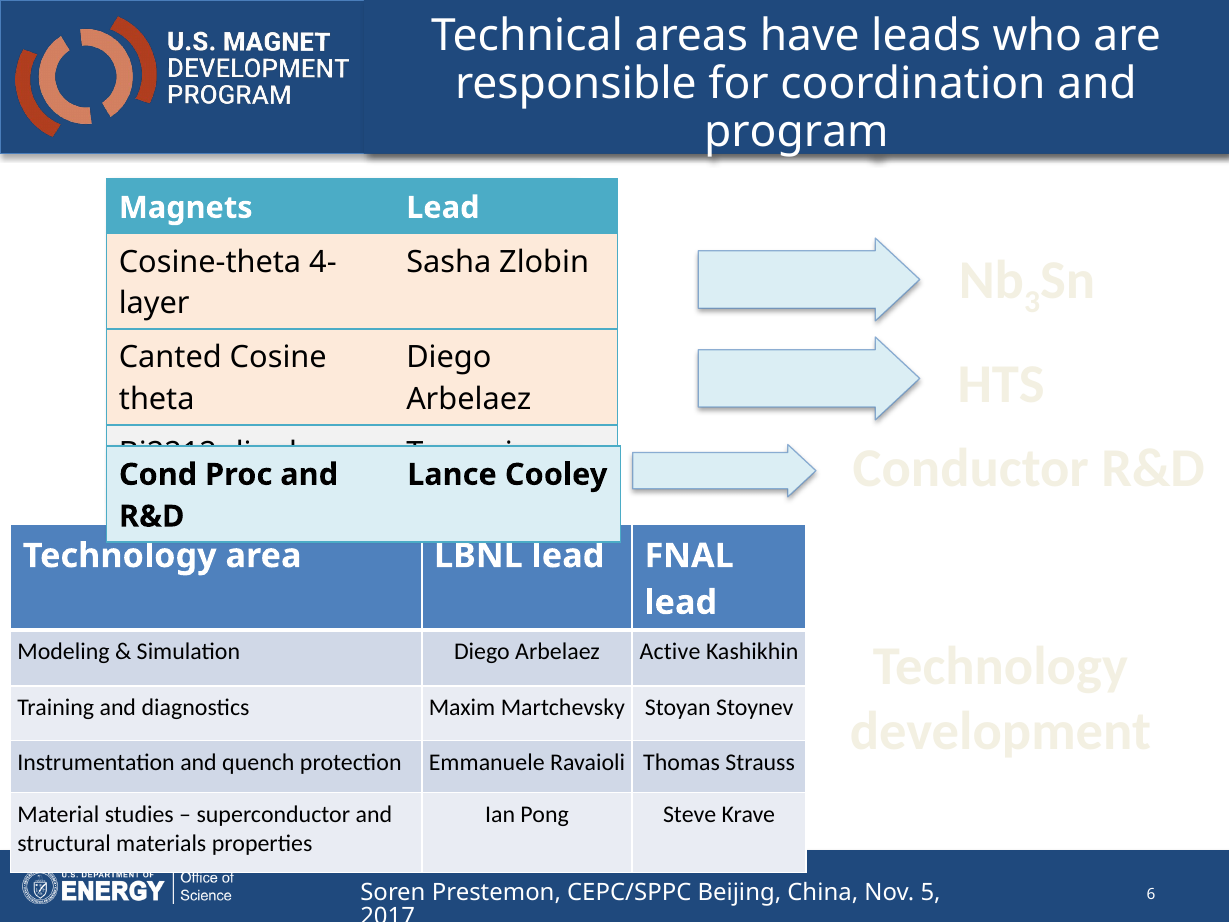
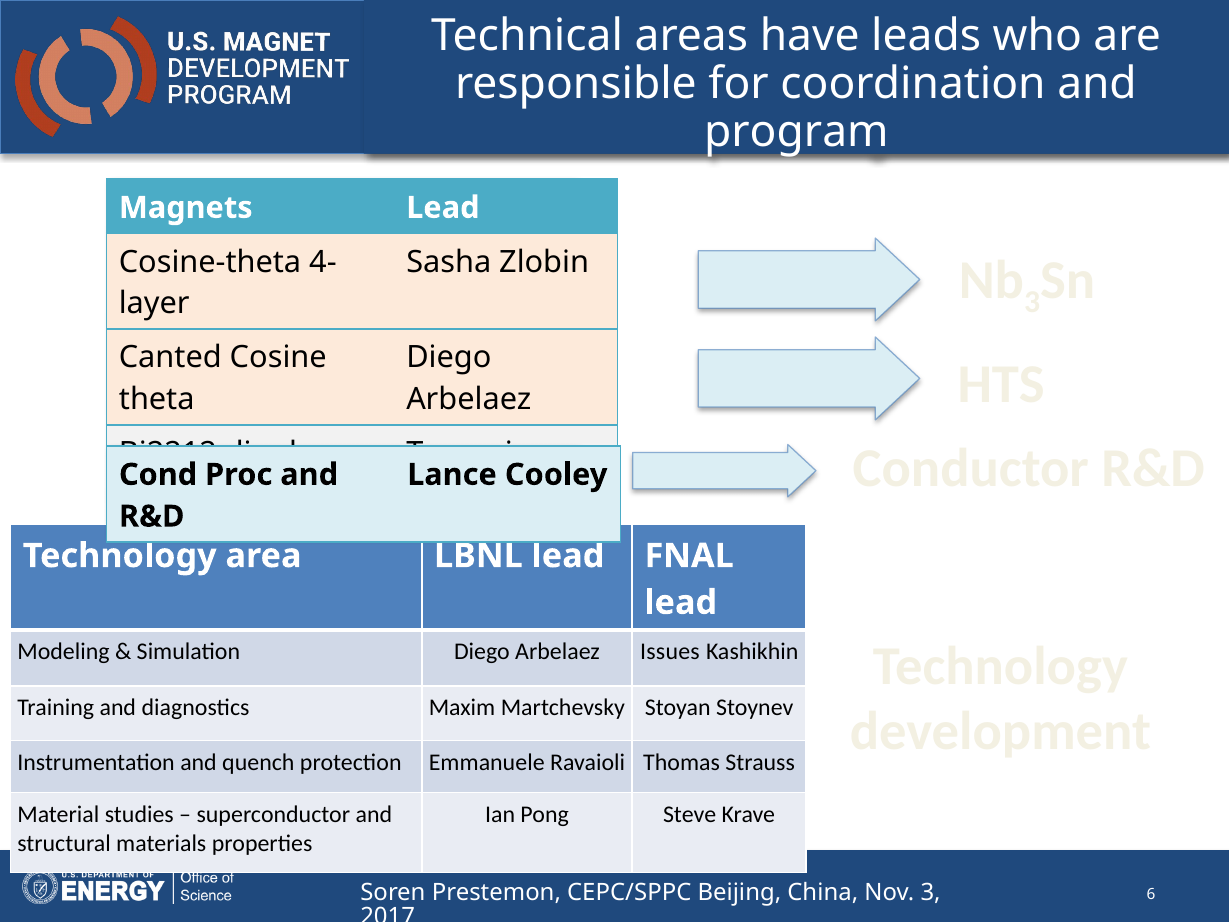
Active: Active -> Issues
Nov 5: 5 -> 3
